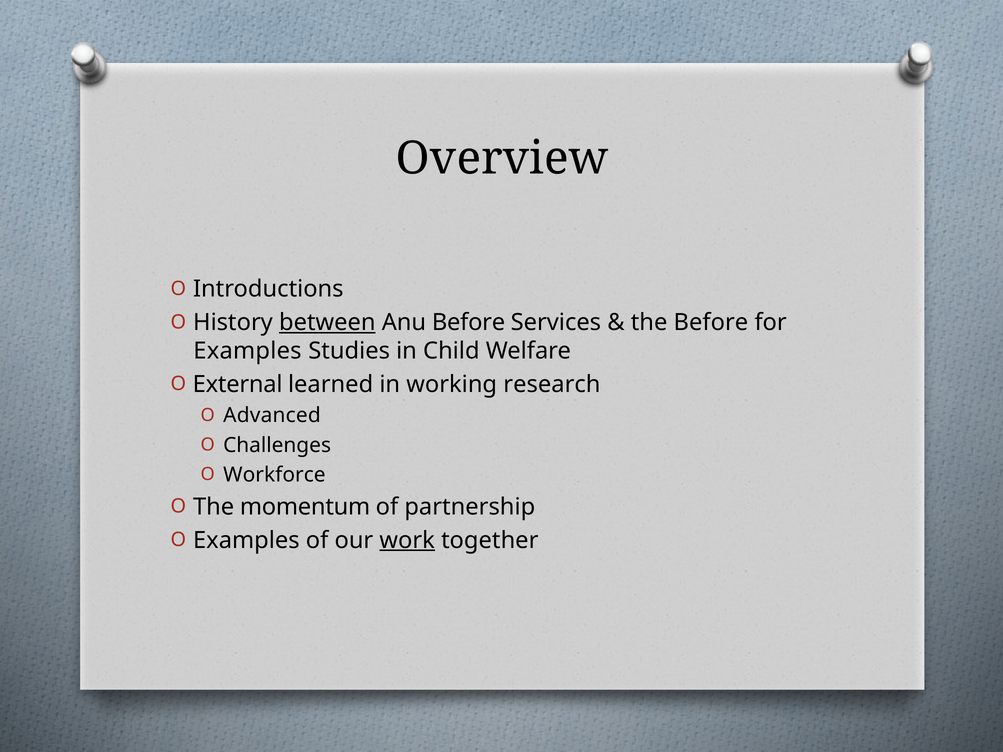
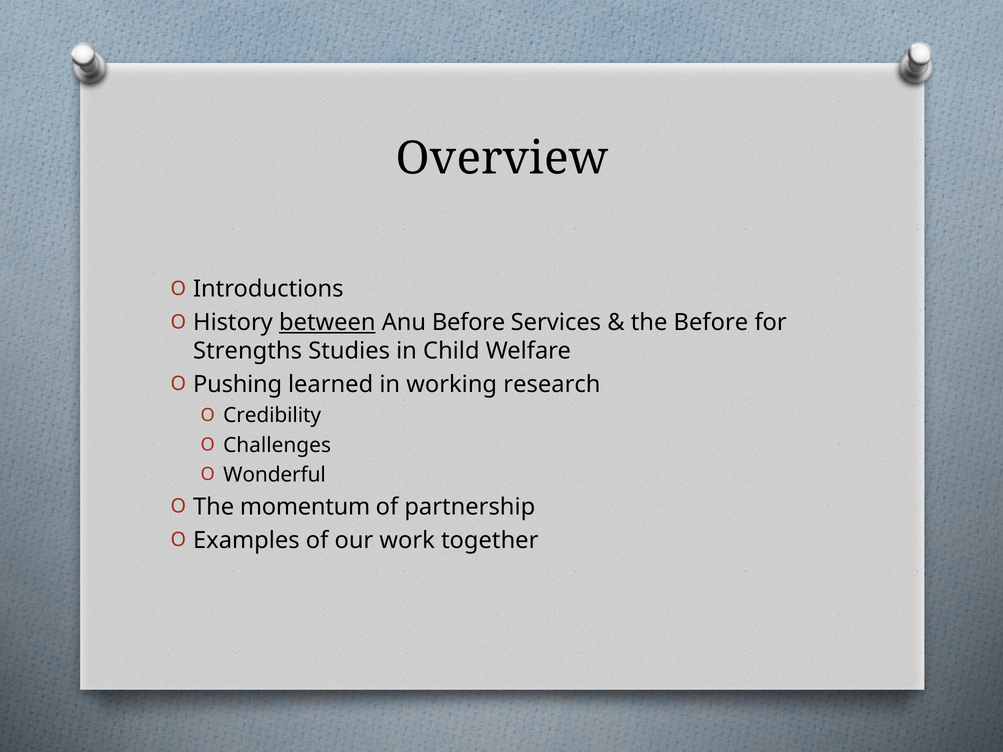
Examples at (247, 351): Examples -> Strengths
External: External -> Pushing
Advanced: Advanced -> Credibility
Workforce: Workforce -> Wonderful
work underline: present -> none
